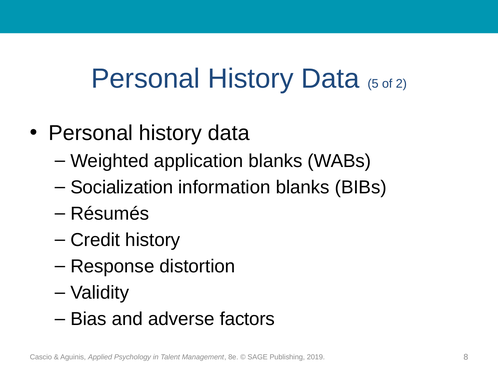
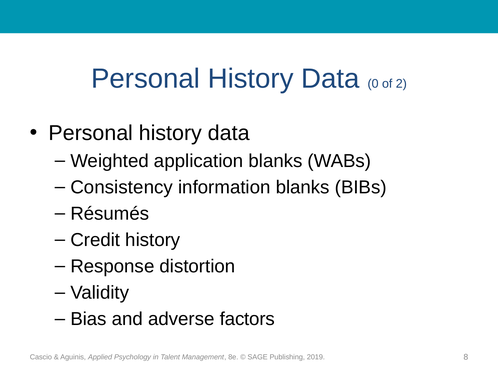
5: 5 -> 0
Socialization: Socialization -> Consistency
